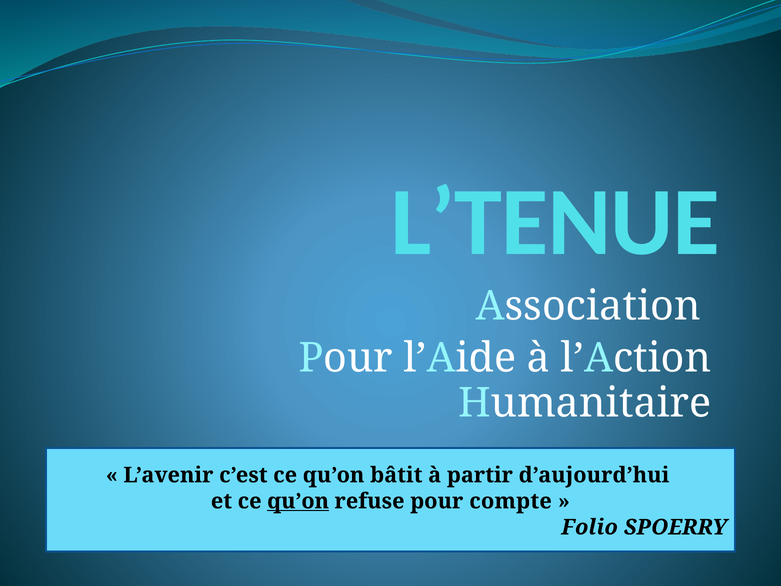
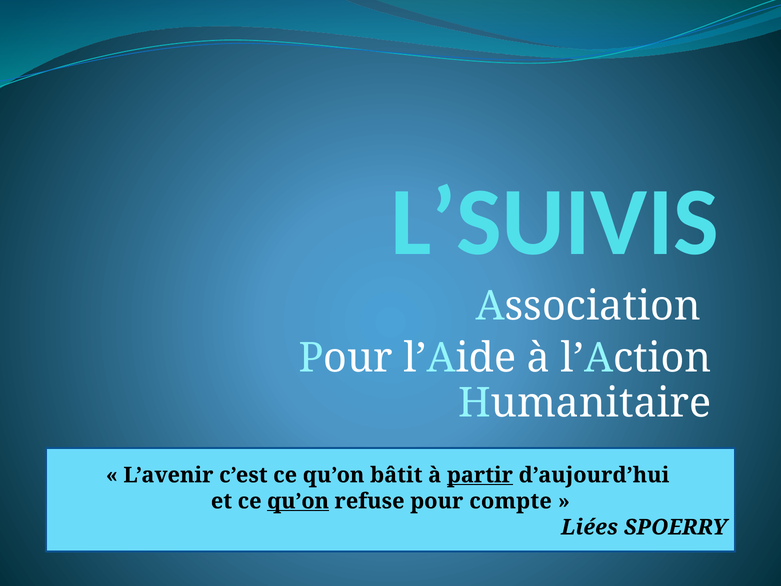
L’TENUE: L’TENUE -> L’SUIVIS
partir underline: none -> present
Folio: Folio -> Liées
